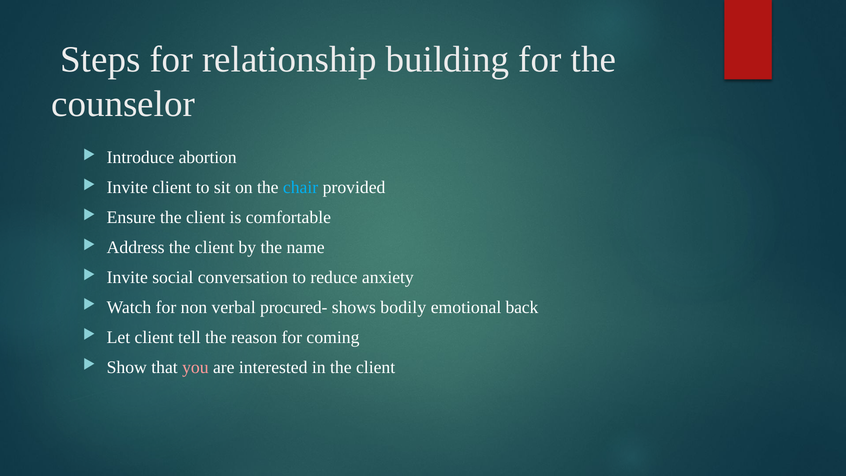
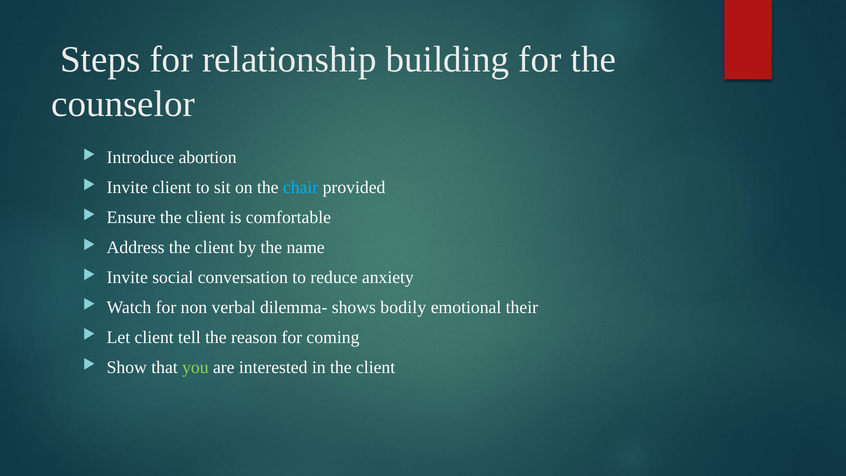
procured-: procured- -> dilemma-
back: back -> their
you colour: pink -> light green
